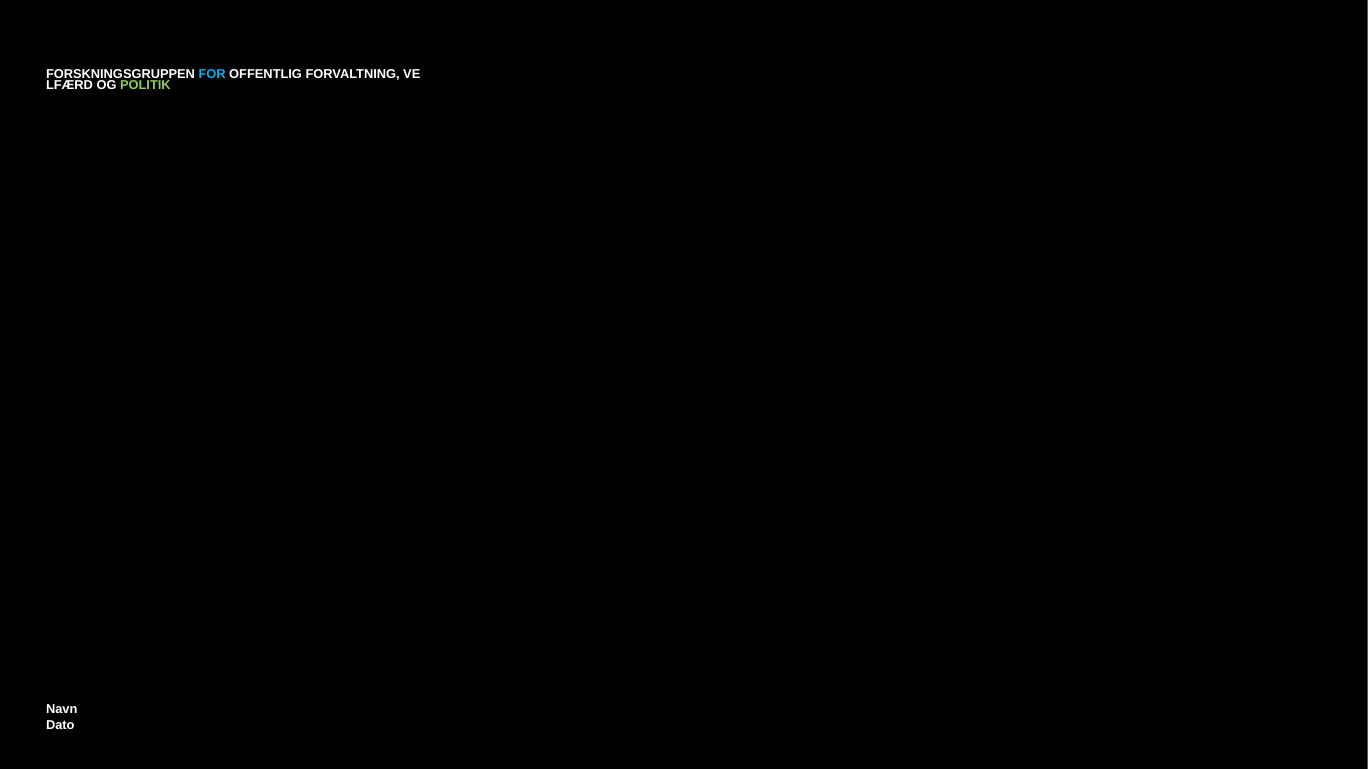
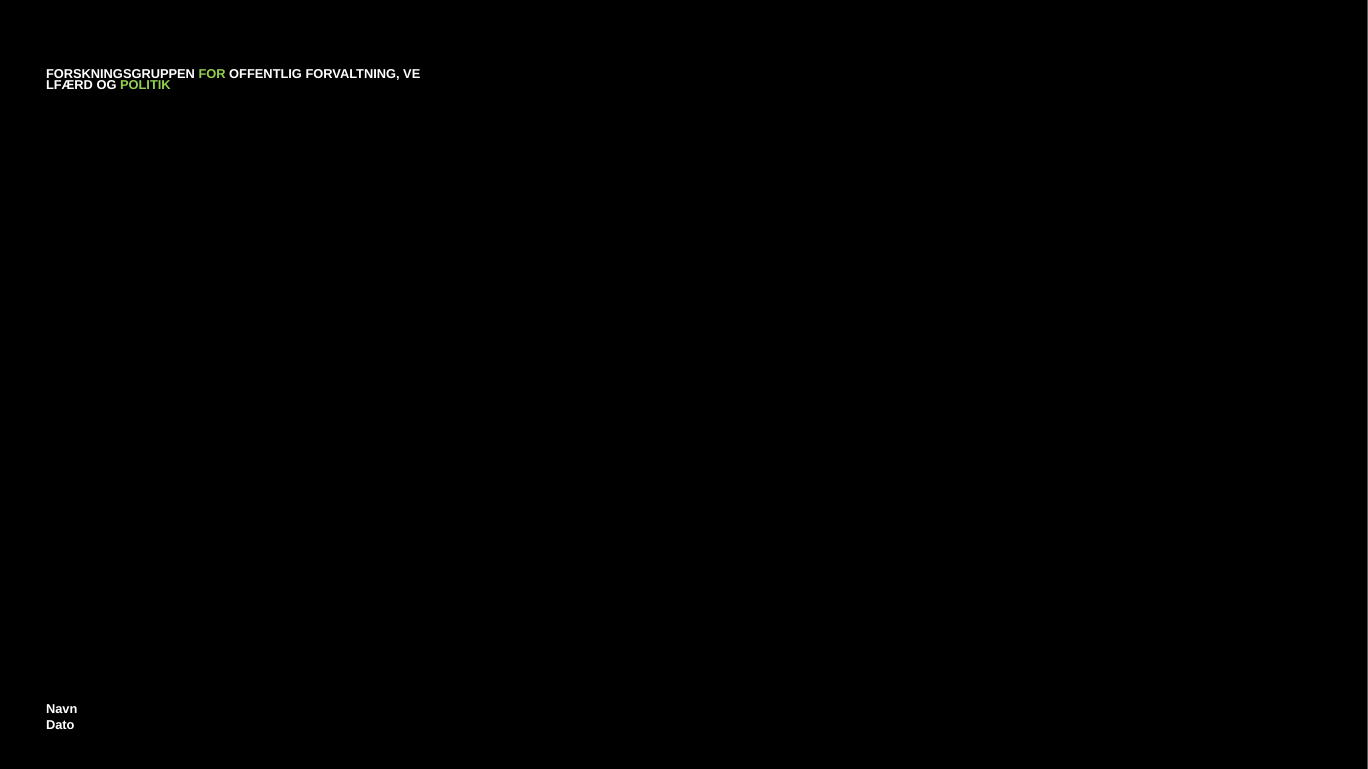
FOR colour: light blue -> light green
